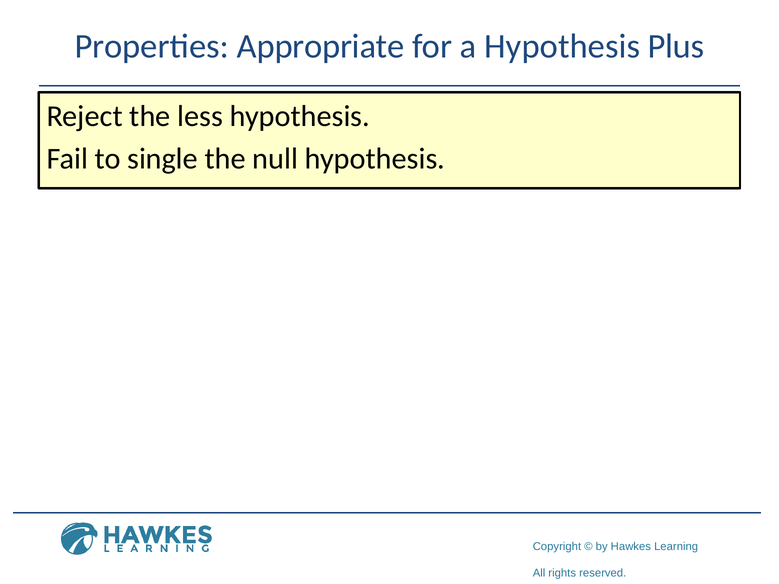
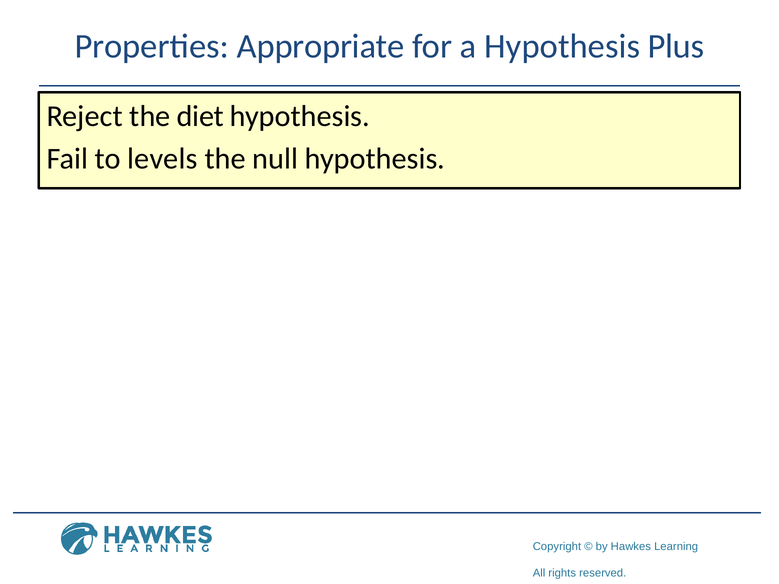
less: less -> diet
single: single -> levels
